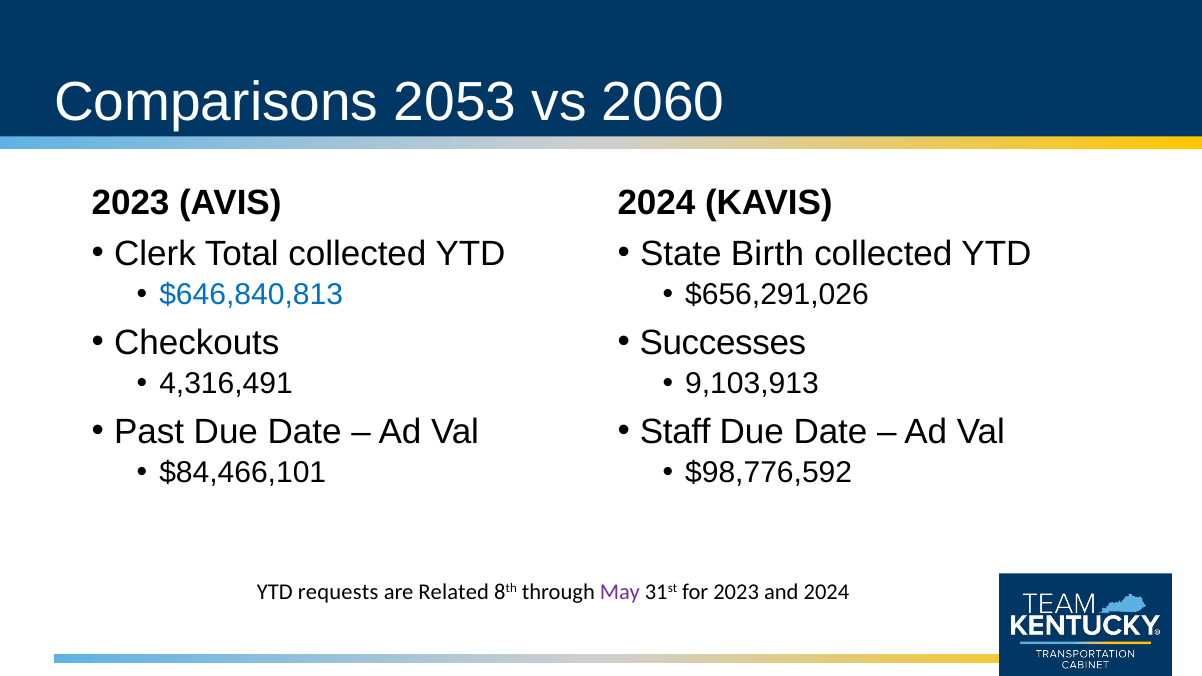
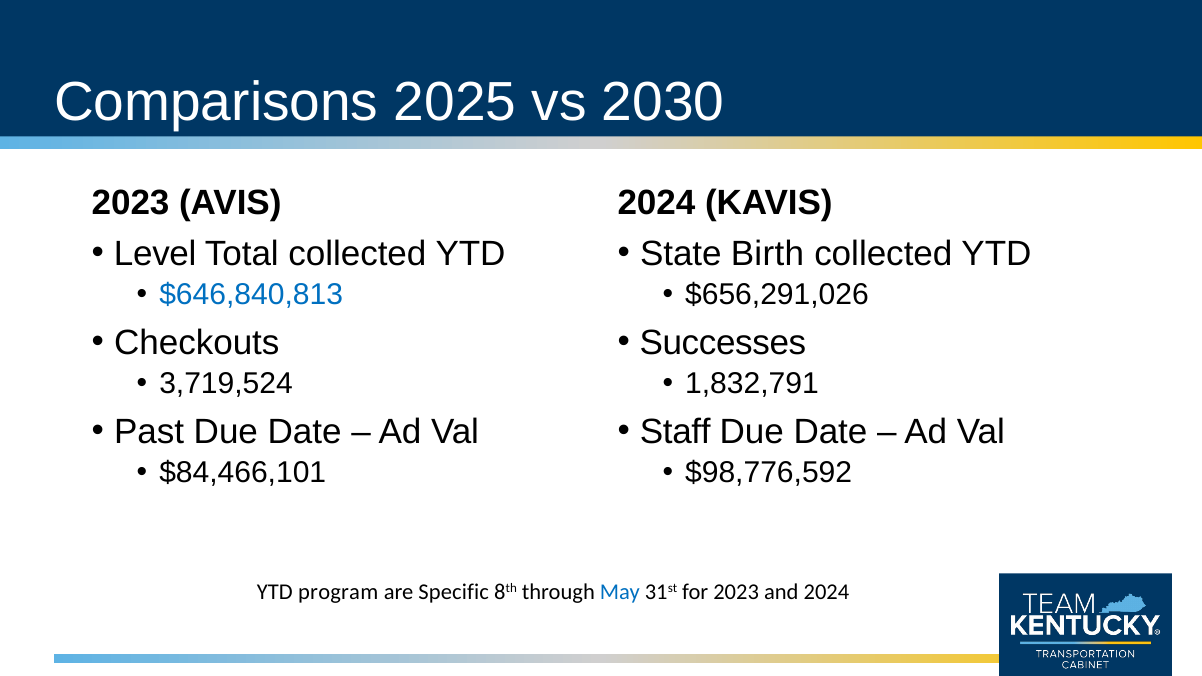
2053: 2053 -> 2025
2060: 2060 -> 2030
Clerk: Clerk -> Level
4,316,491: 4,316,491 -> 3,719,524
9,103,913: 9,103,913 -> 1,832,791
requests: requests -> program
Related: Related -> Specific
May colour: purple -> blue
